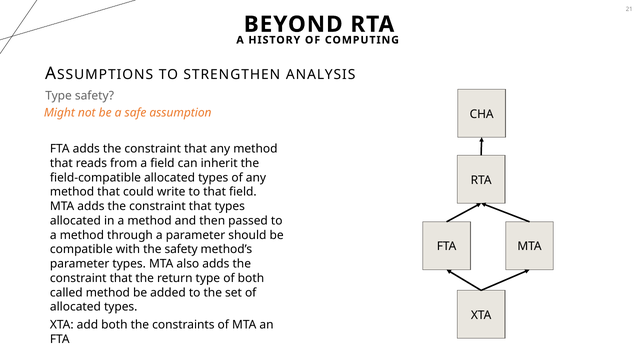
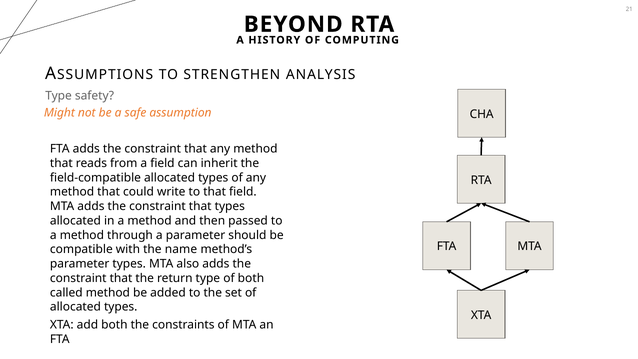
the safety: safety -> name
